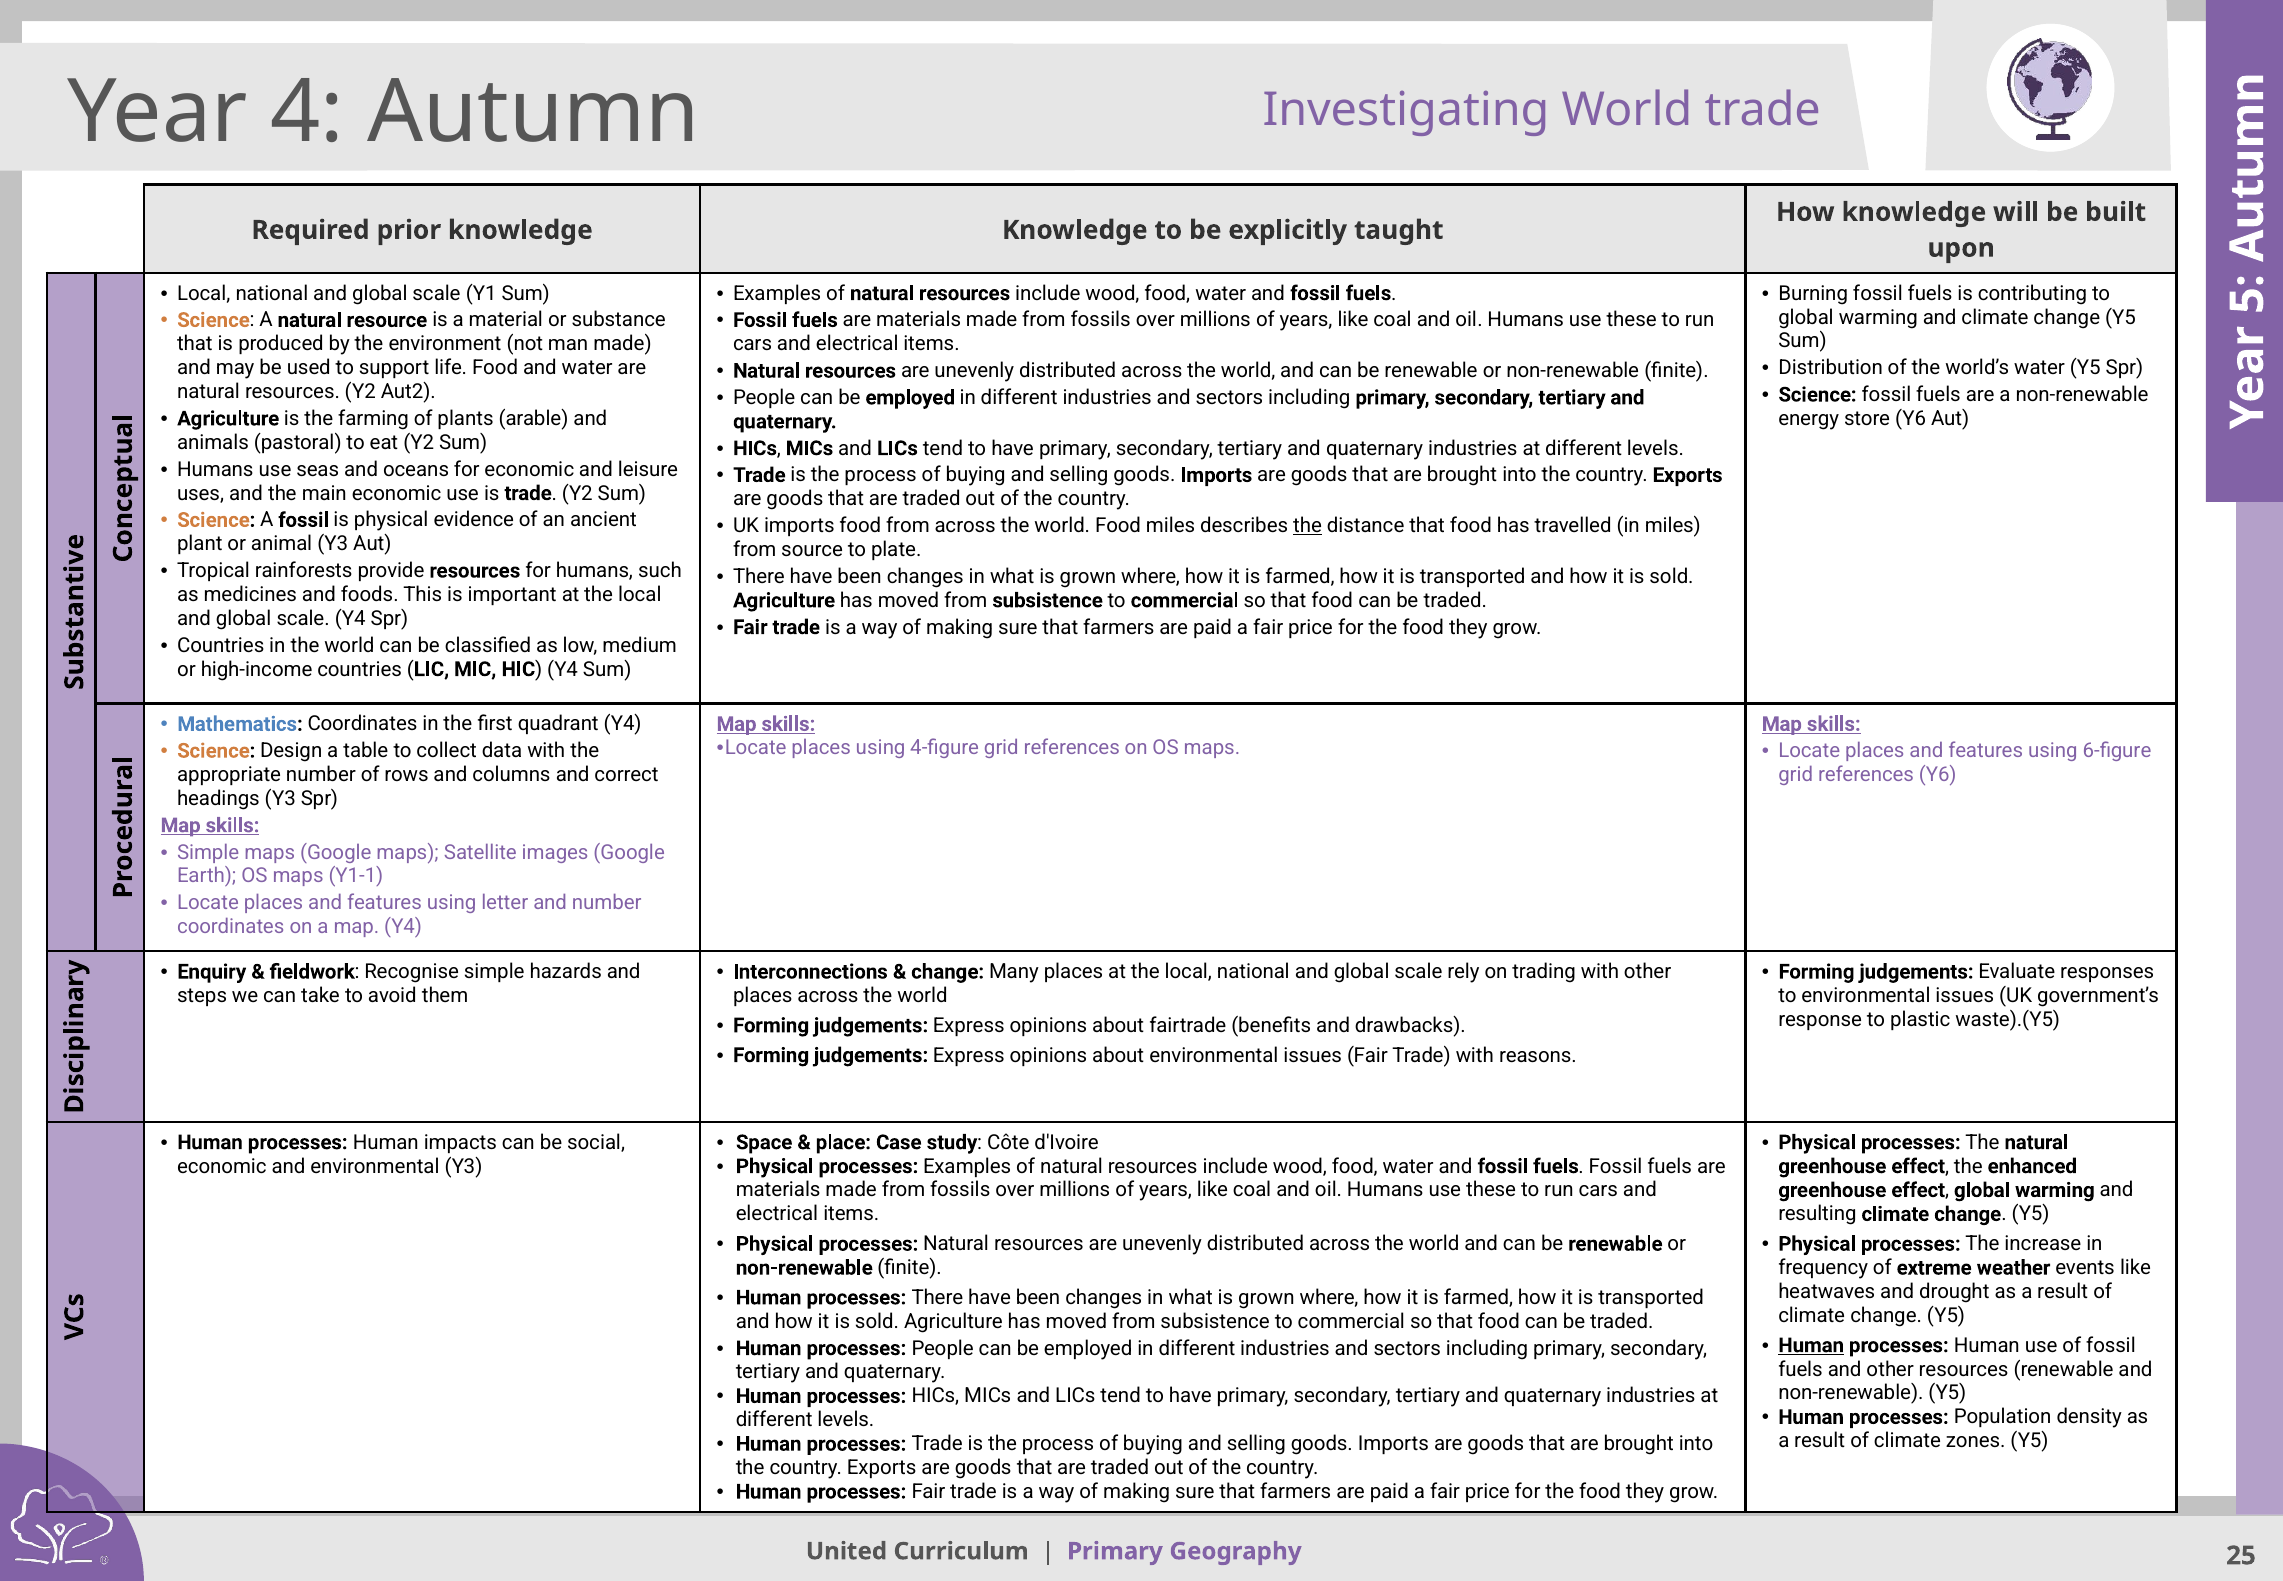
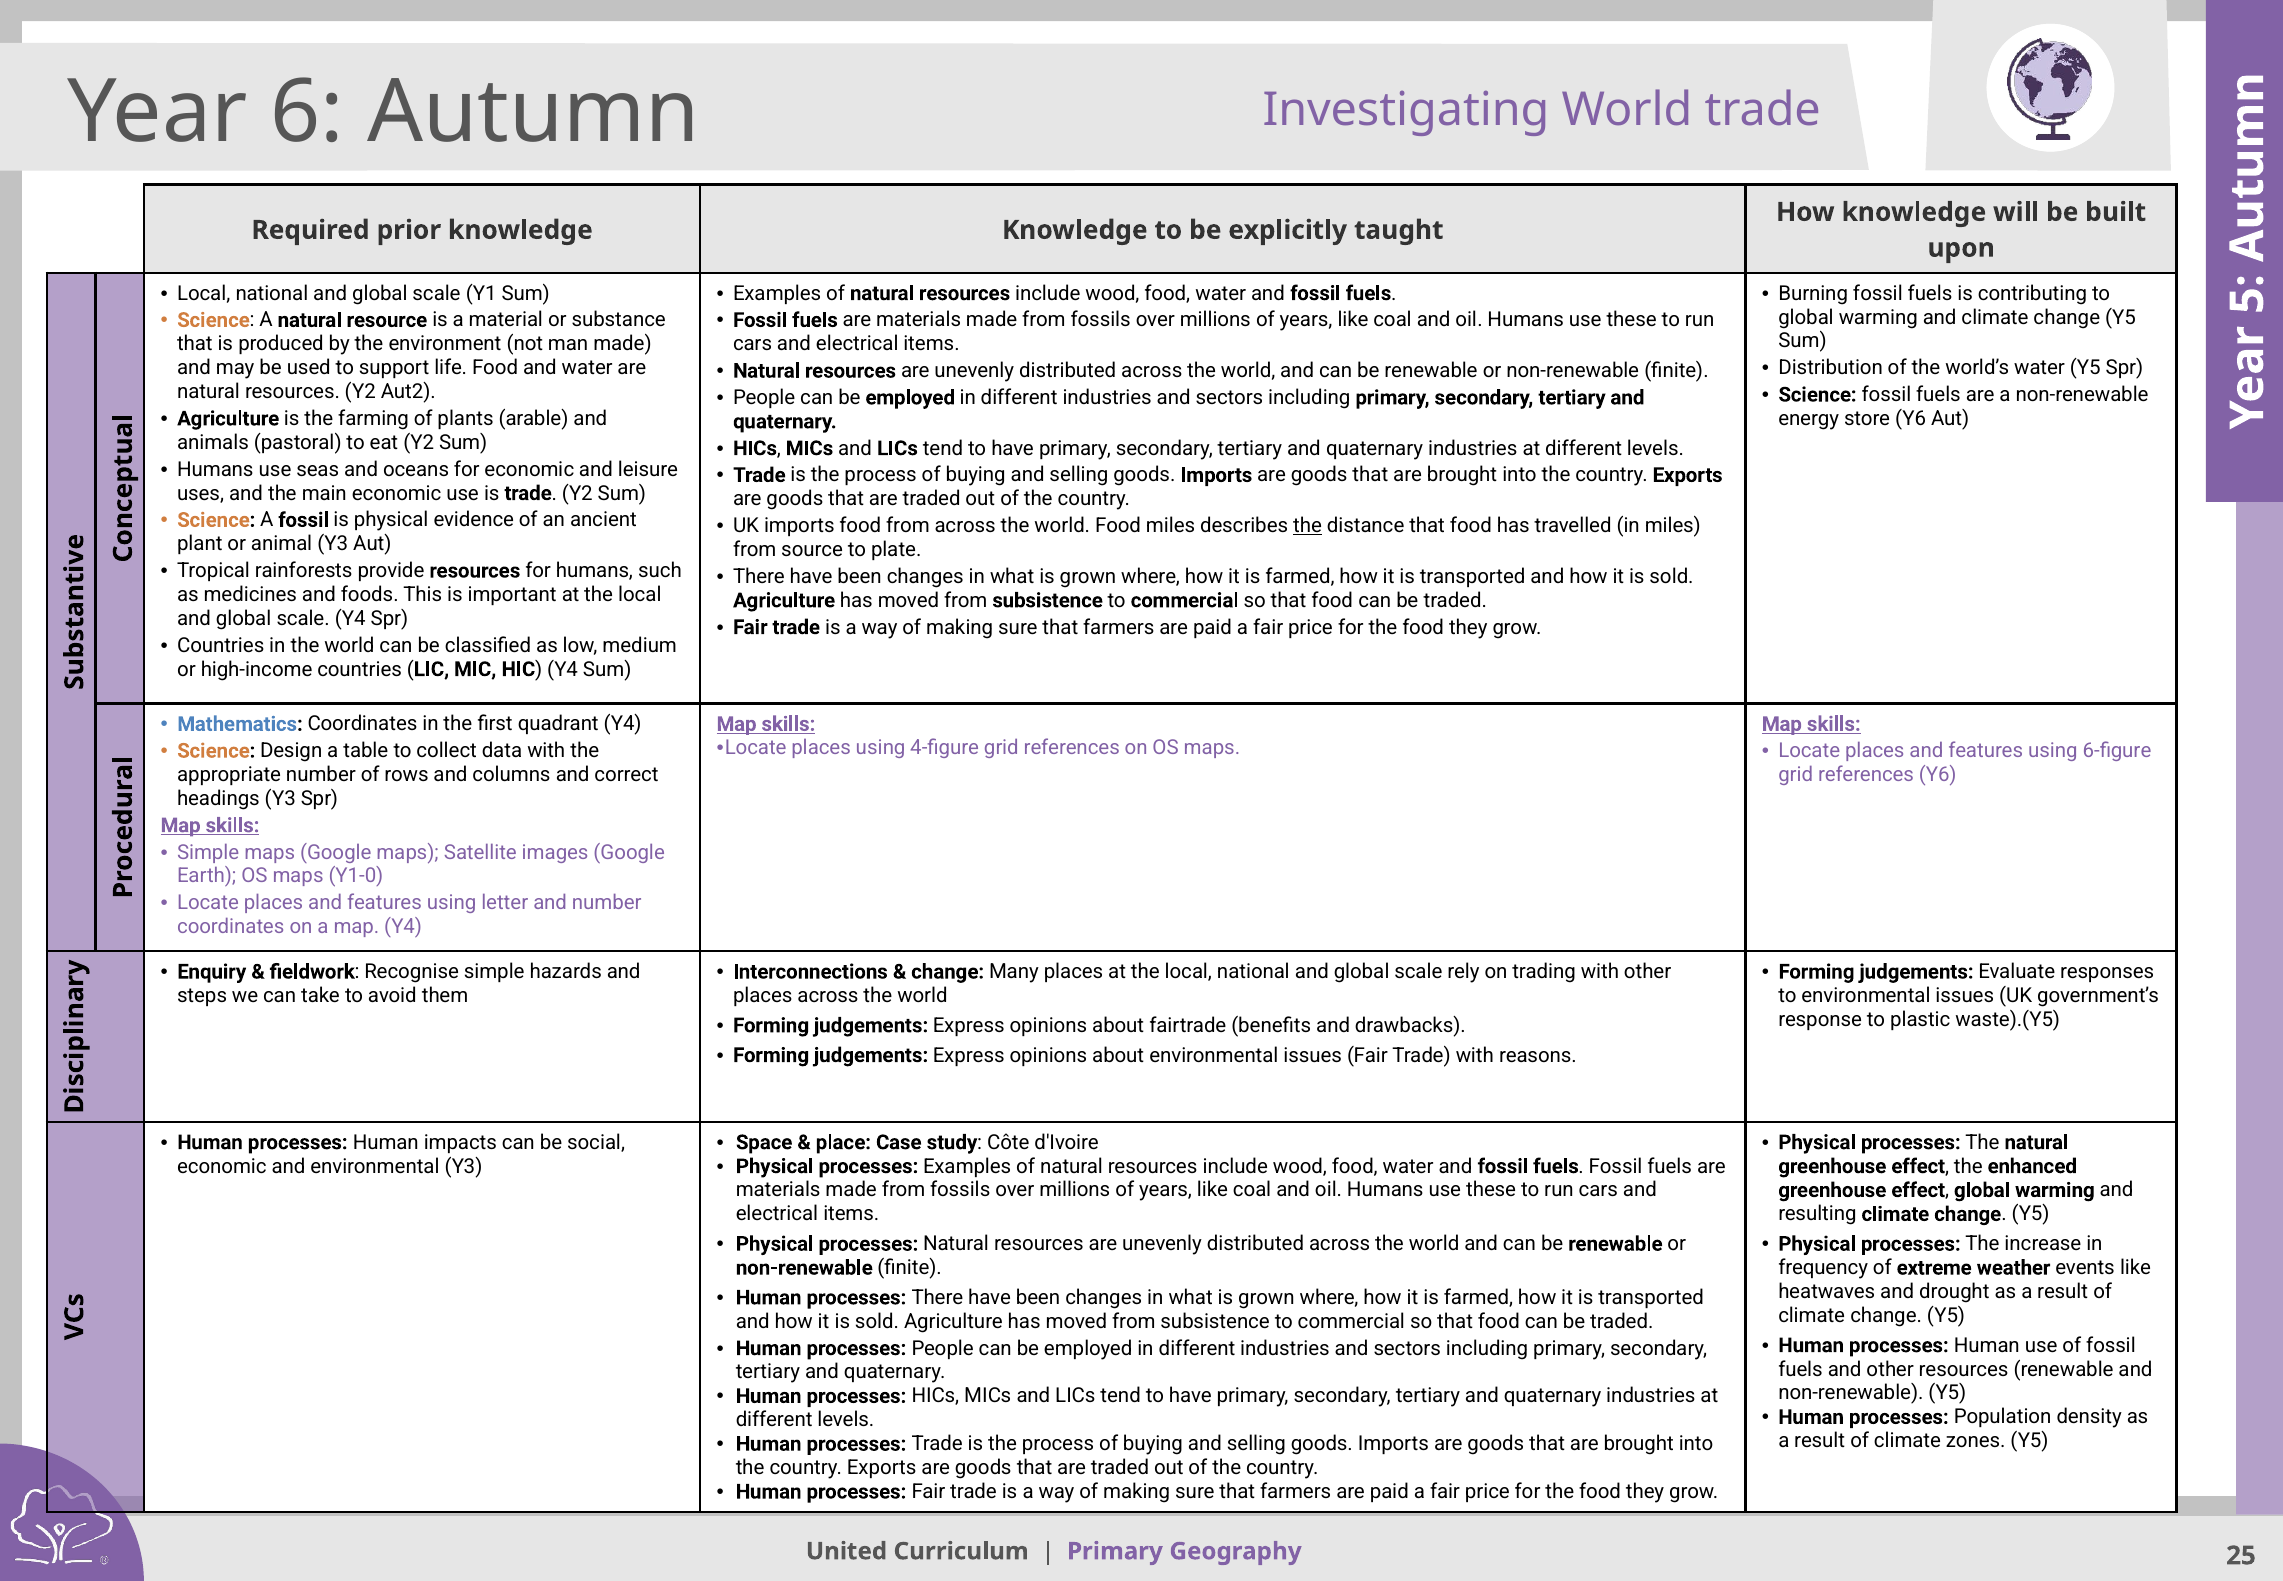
4: 4 -> 6
Y1-1: Y1-1 -> Y1-0
Human at (1811, 1345) underline: present -> none
